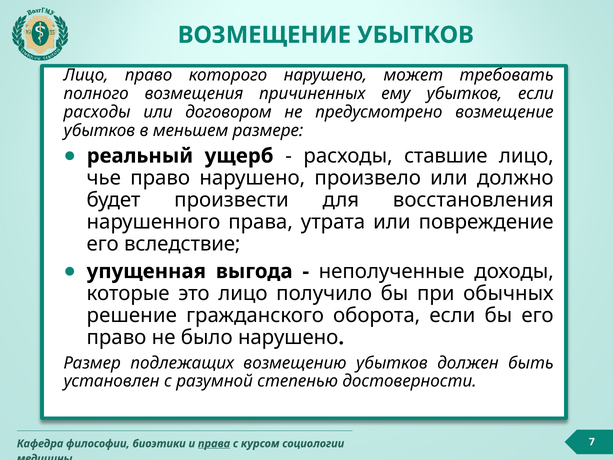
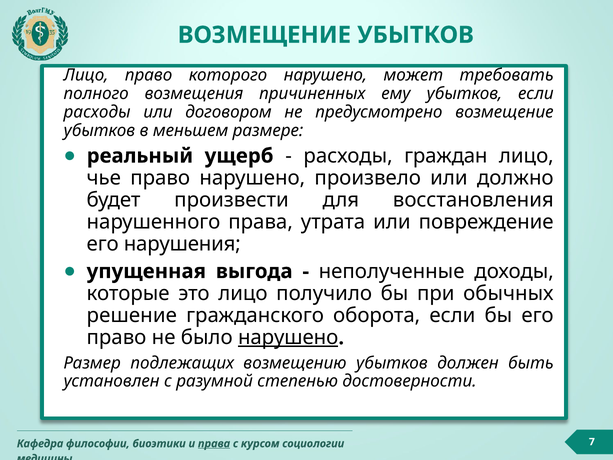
ставшие: ставшие -> граждан
вследствие: вследствие -> нарушения
нарушено at (288, 337) underline: none -> present
